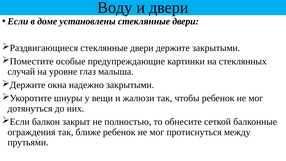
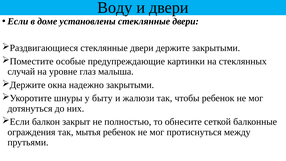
вещи: вещи -> быту
ближе: ближе -> мытья
